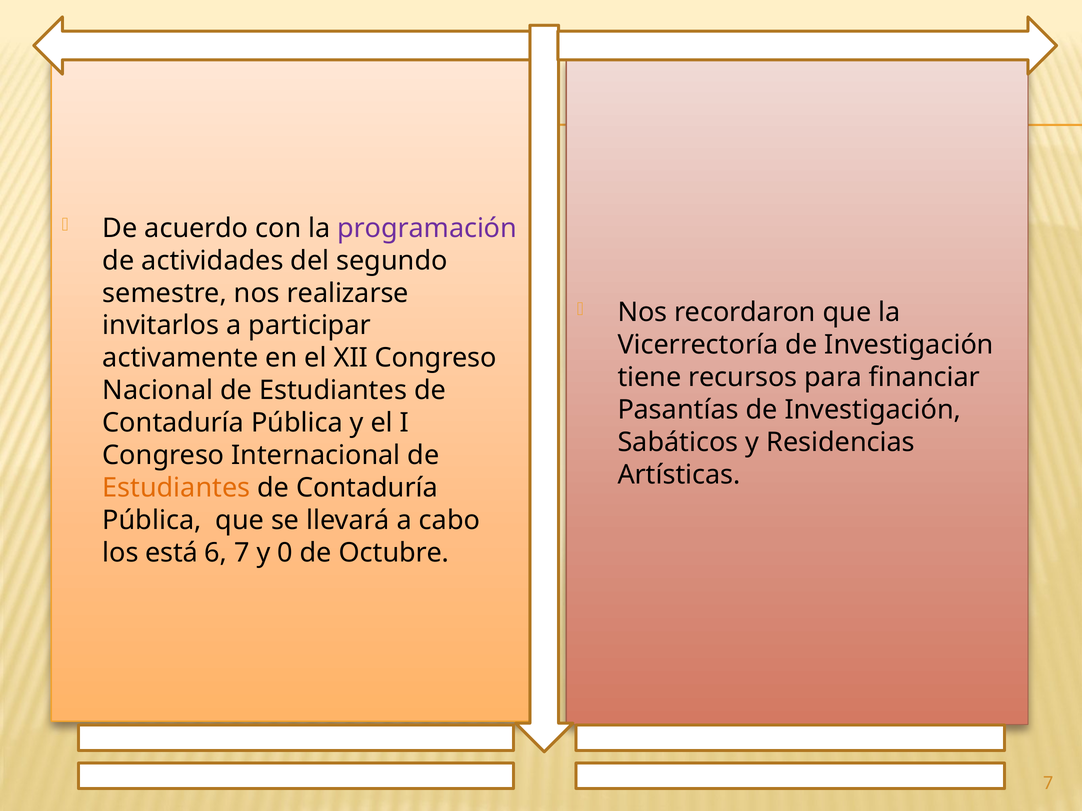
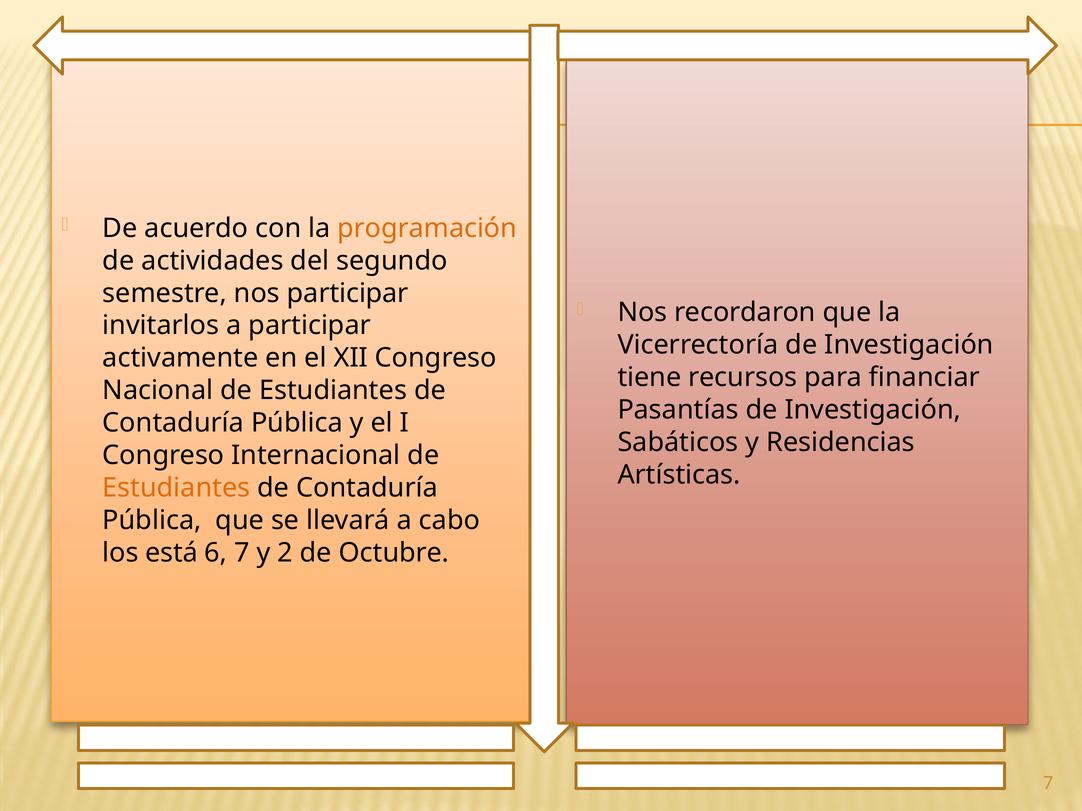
programación colour: purple -> orange
nos realizarse: realizarse -> participar
0: 0 -> 2
